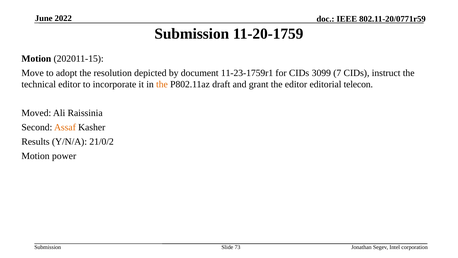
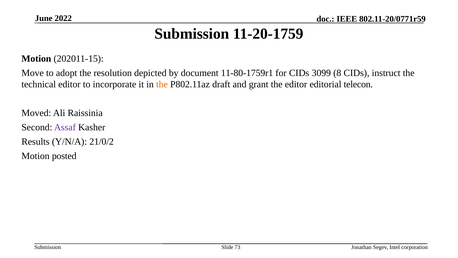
11-23-1759r1: 11-23-1759r1 -> 11-80-1759r1
7: 7 -> 8
Assaf colour: orange -> purple
power: power -> posted
